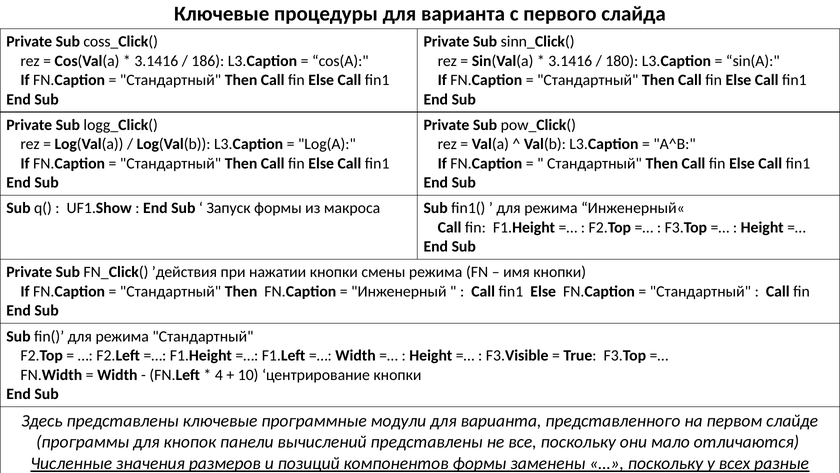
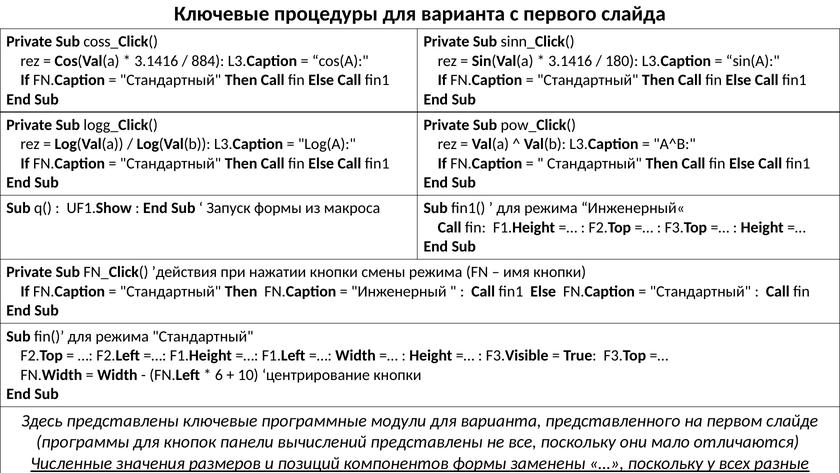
186: 186 -> 884
4: 4 -> 6
